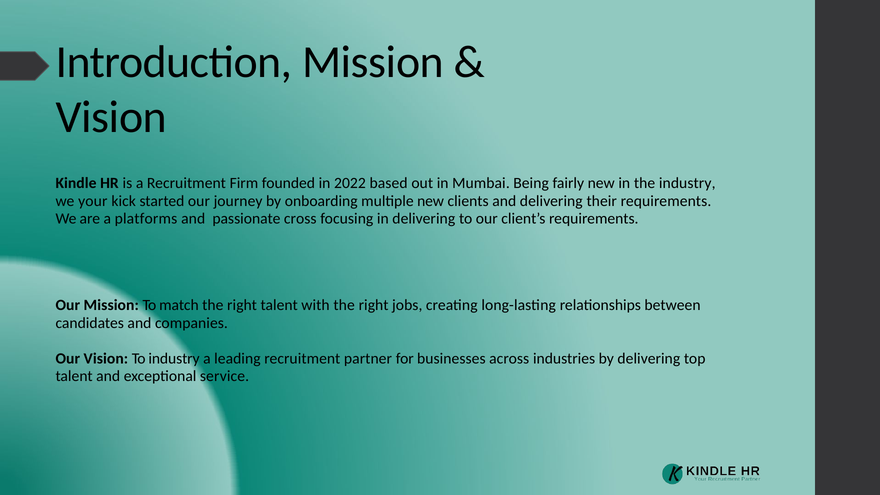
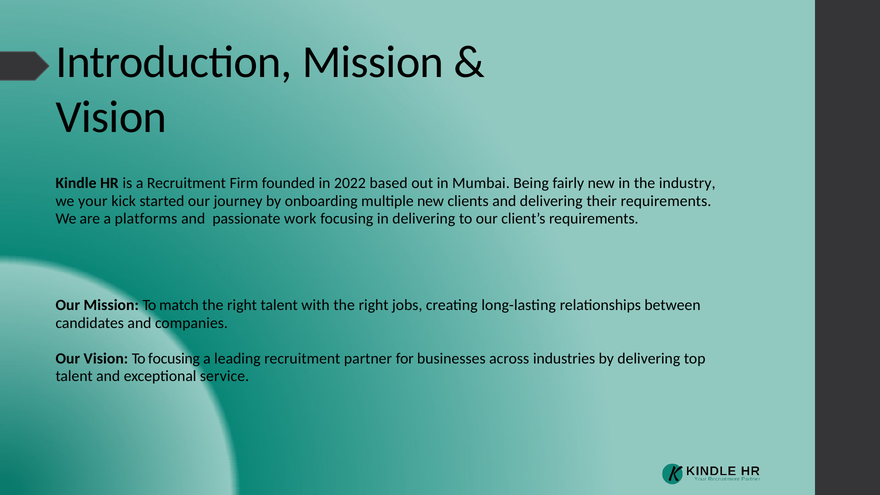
cross: cross -> work
To industry: industry -> focusing
